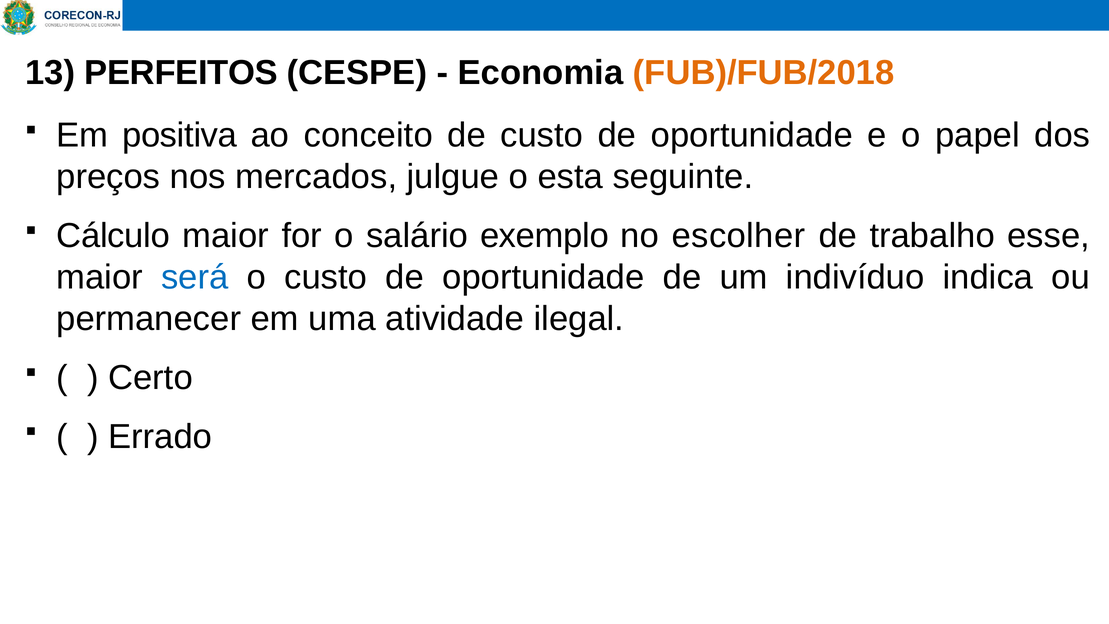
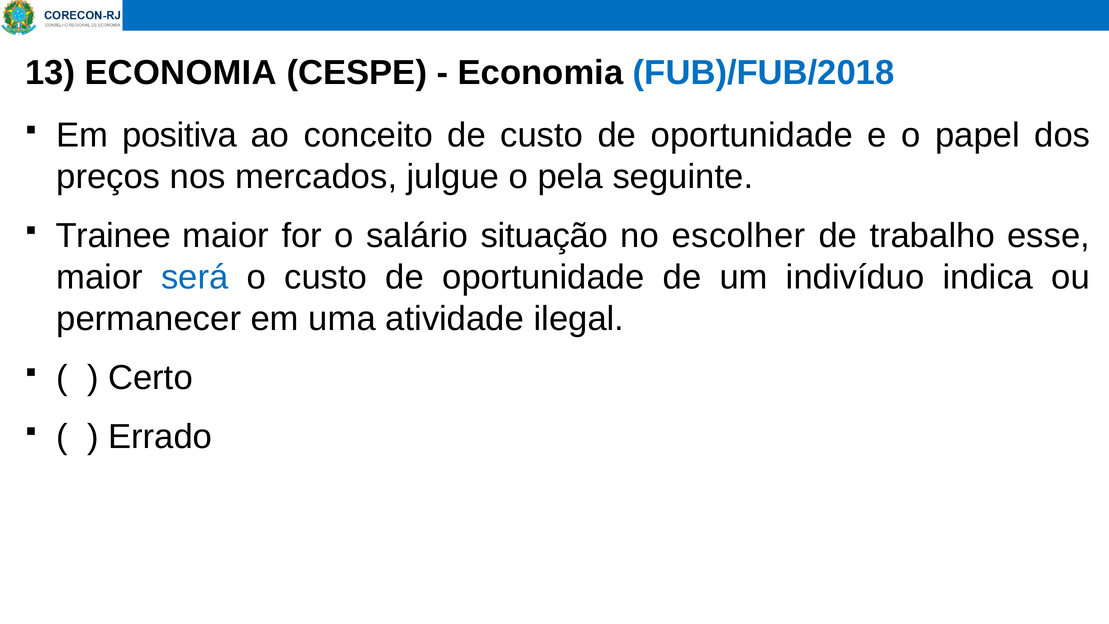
13 PERFEITOS: PERFEITOS -> ECONOMIA
FUB)/FUB/2018 colour: orange -> blue
esta: esta -> pela
Cálculo: Cálculo -> Trainee
exemplo: exemplo -> situação
